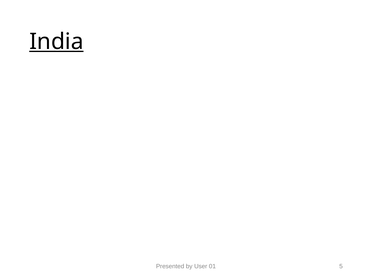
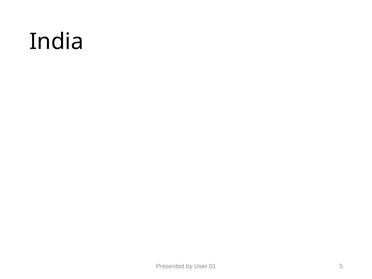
India underline: present -> none
